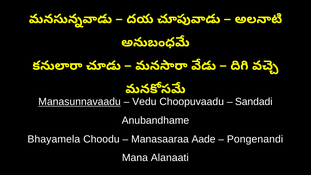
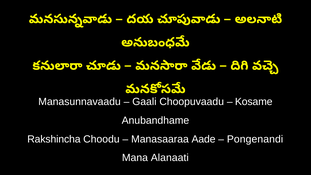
Manasunnavaadu underline: present -> none
Vedu: Vedu -> Gaali
Sandadi: Sandadi -> Kosame
Bhayamela: Bhayamela -> Rakshincha
